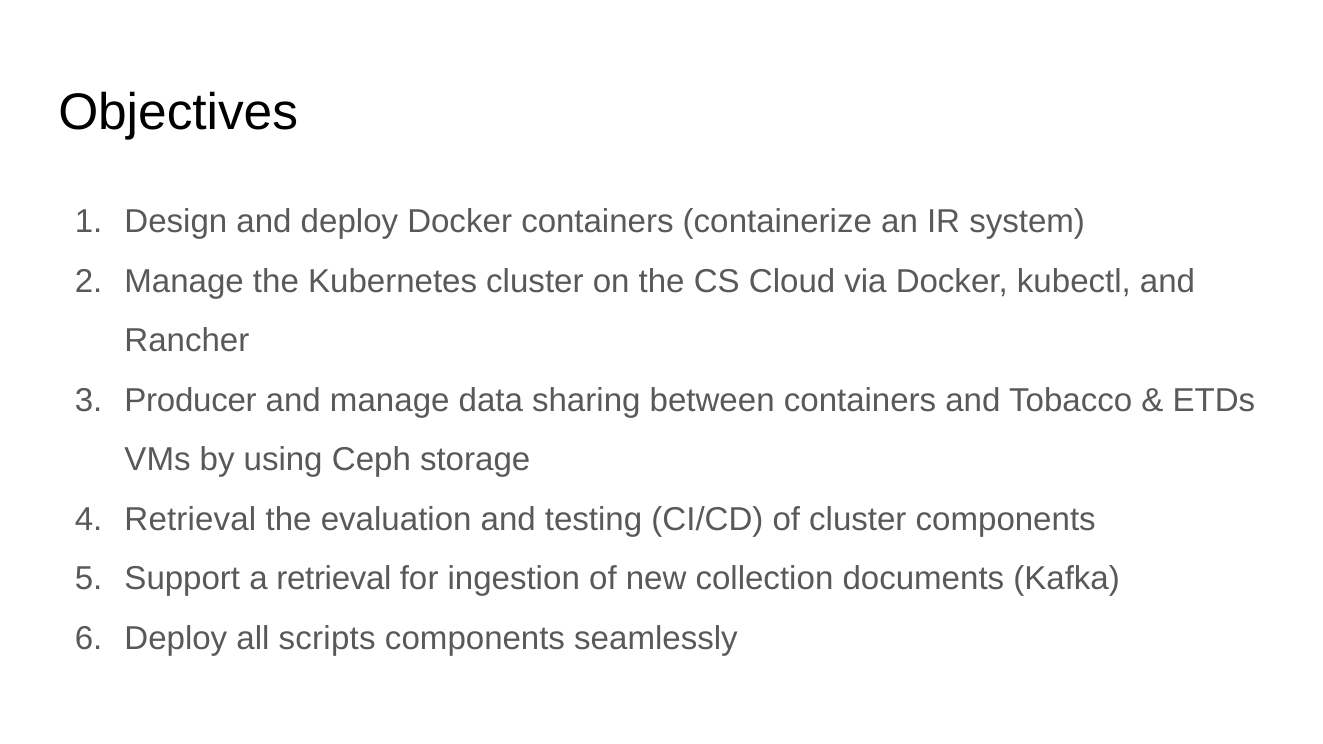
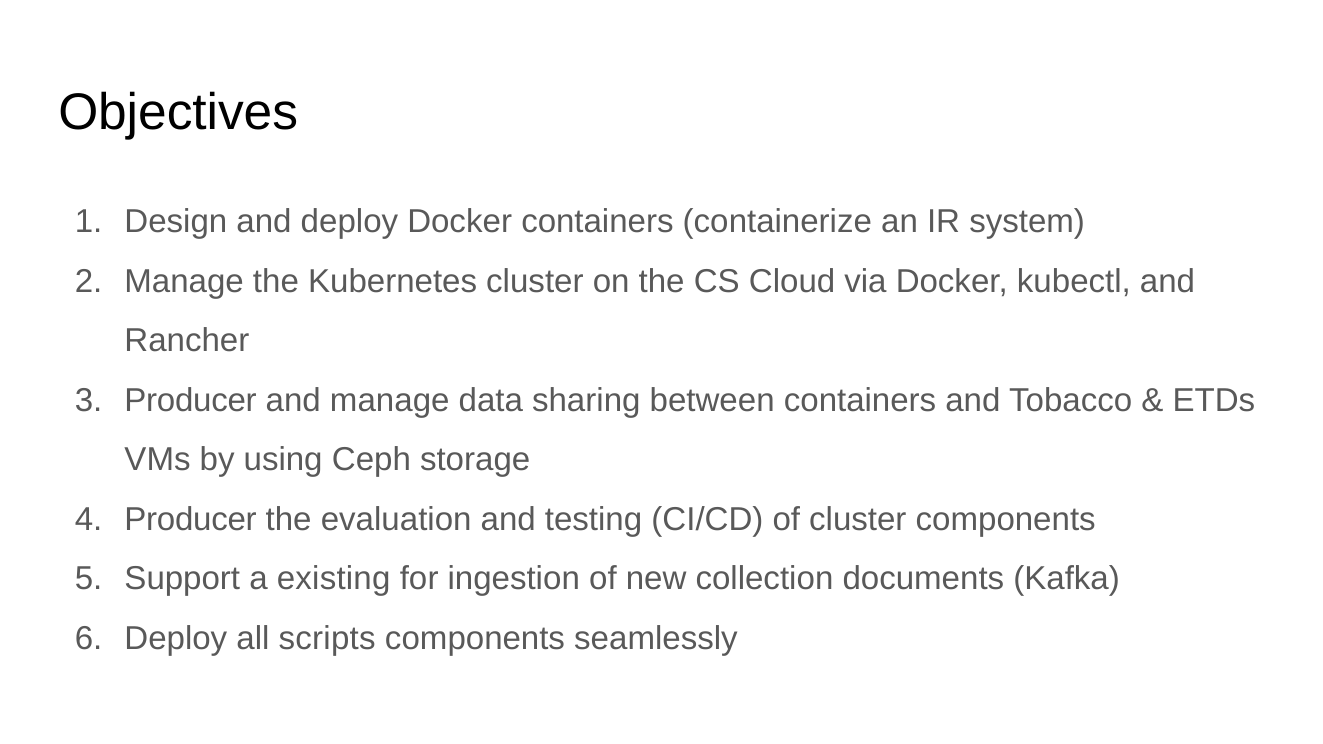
Retrieval at (190, 520): Retrieval -> Producer
a retrieval: retrieval -> existing
